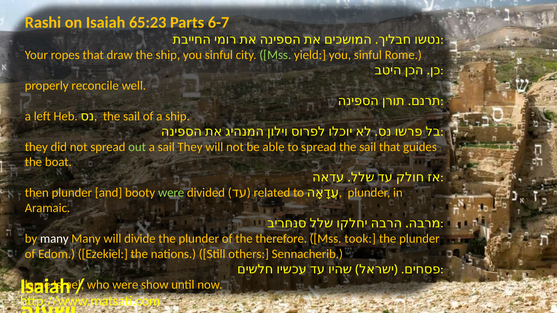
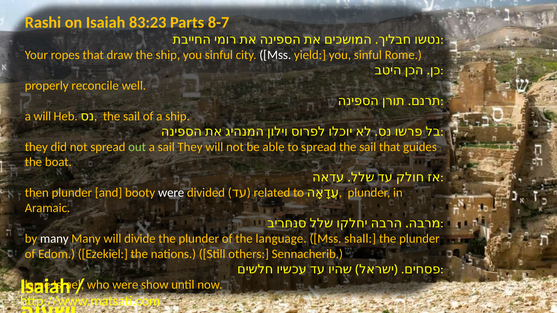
65:23: 65:23 -> 83:23
6-7: 6-7 -> 8-7
Mss at (275, 55) colour: light green -> white
a left: left -> will
were at (171, 193) colour: light green -> white
therefore: therefore -> language
took: took -> shall
